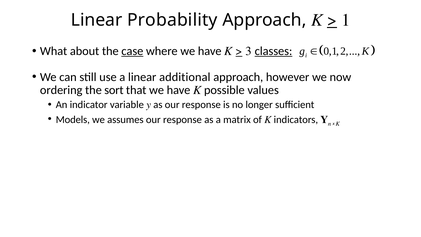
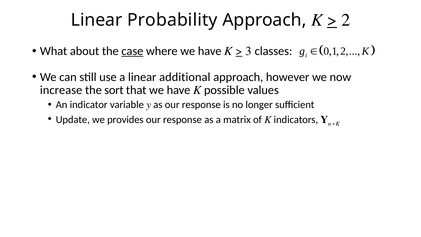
1: 1 -> 2
classes underline: present -> none
ordering: ordering -> increase
Models: Models -> Update
assumes: assumes -> provides
